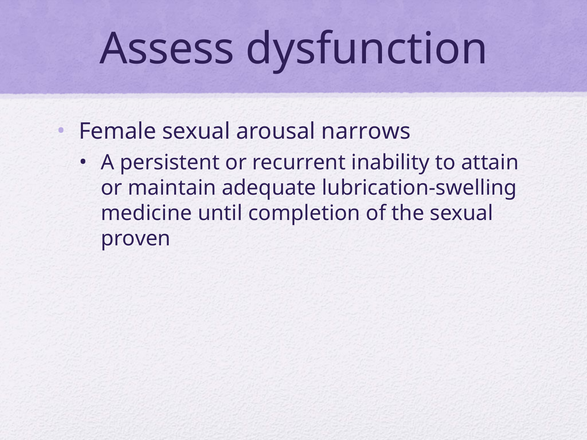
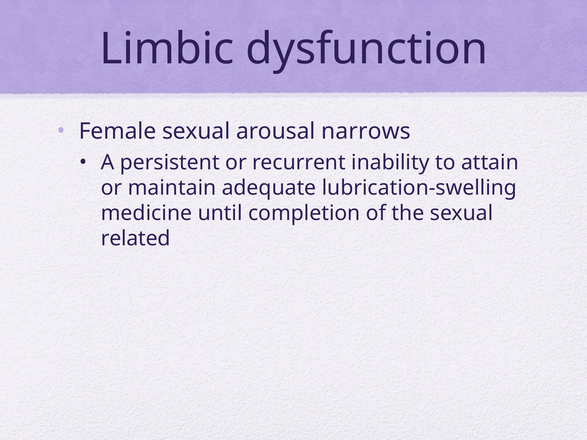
Assess: Assess -> Limbic
proven: proven -> related
